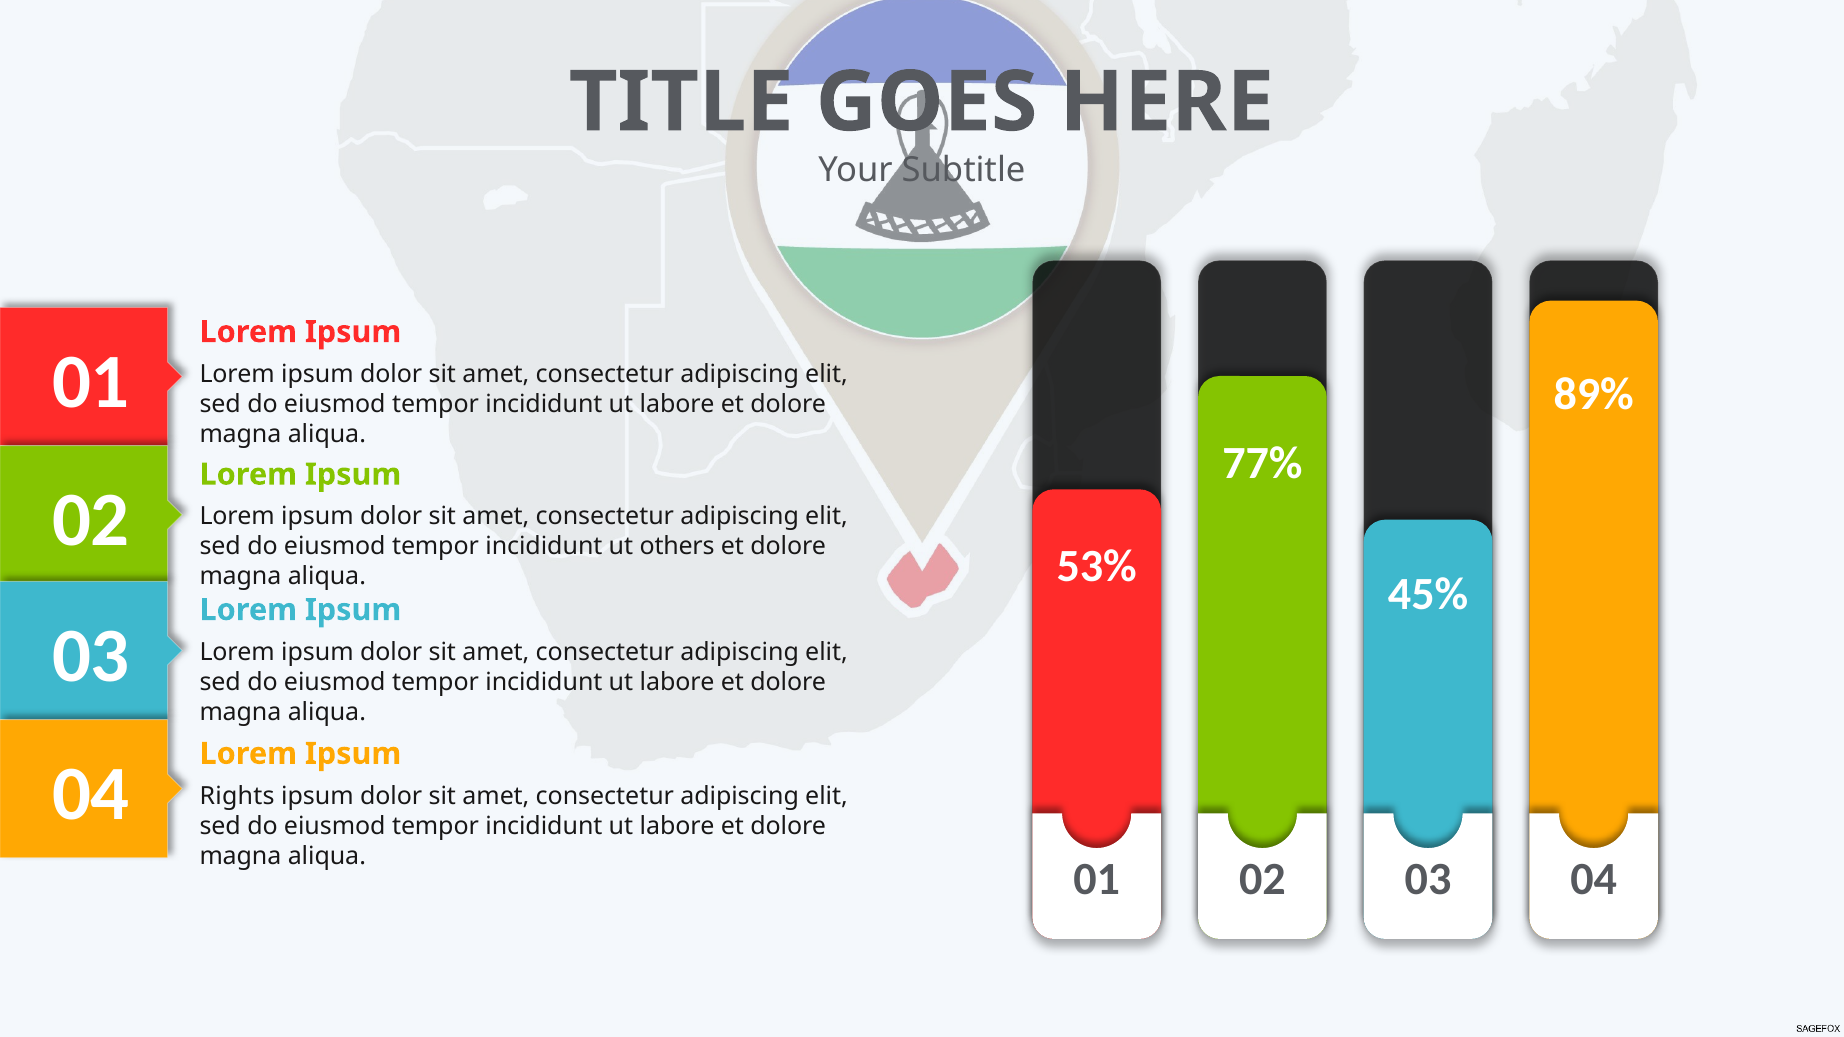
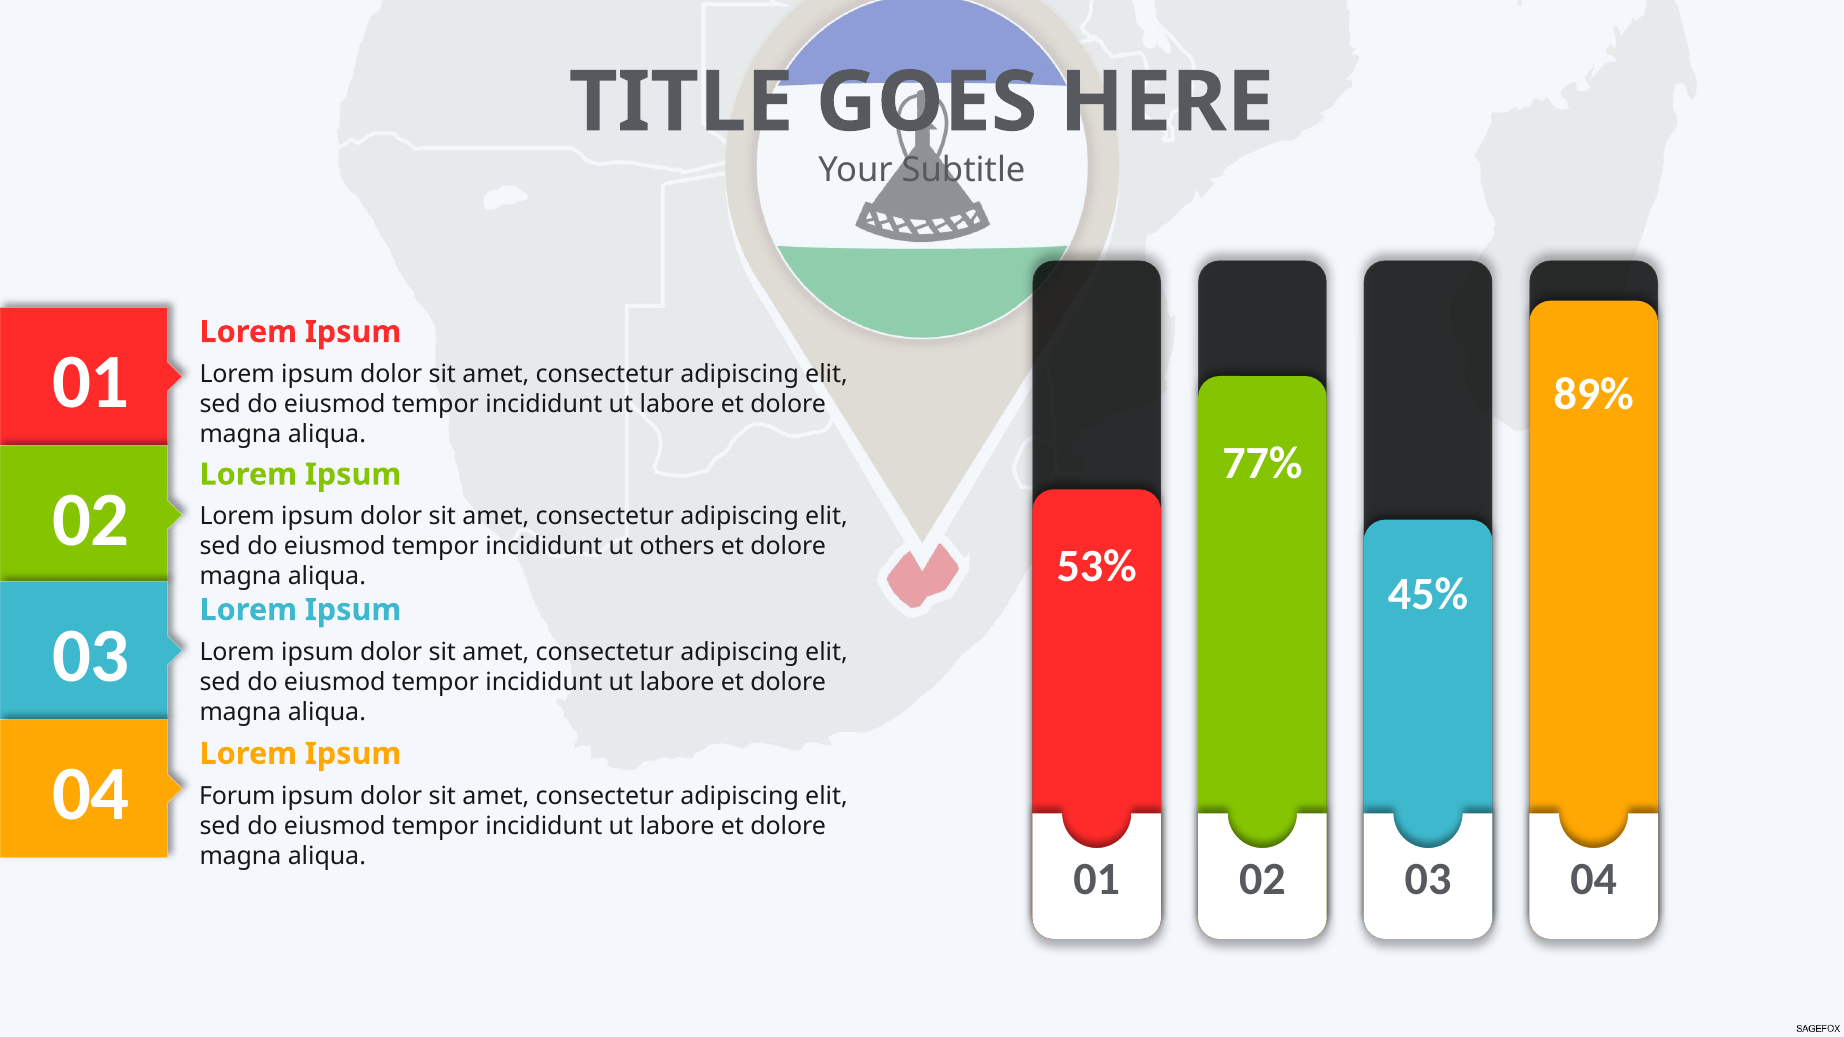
Rights: Rights -> Forum
